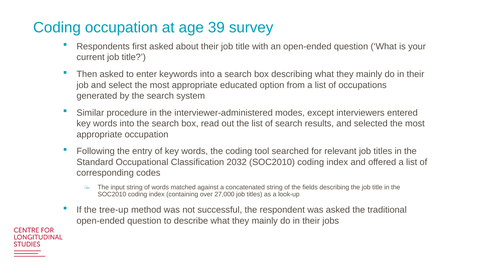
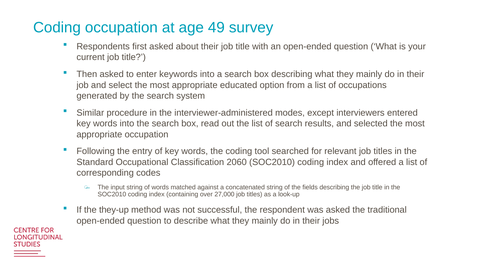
39: 39 -> 49
2032: 2032 -> 2060
tree-up: tree-up -> they-up
